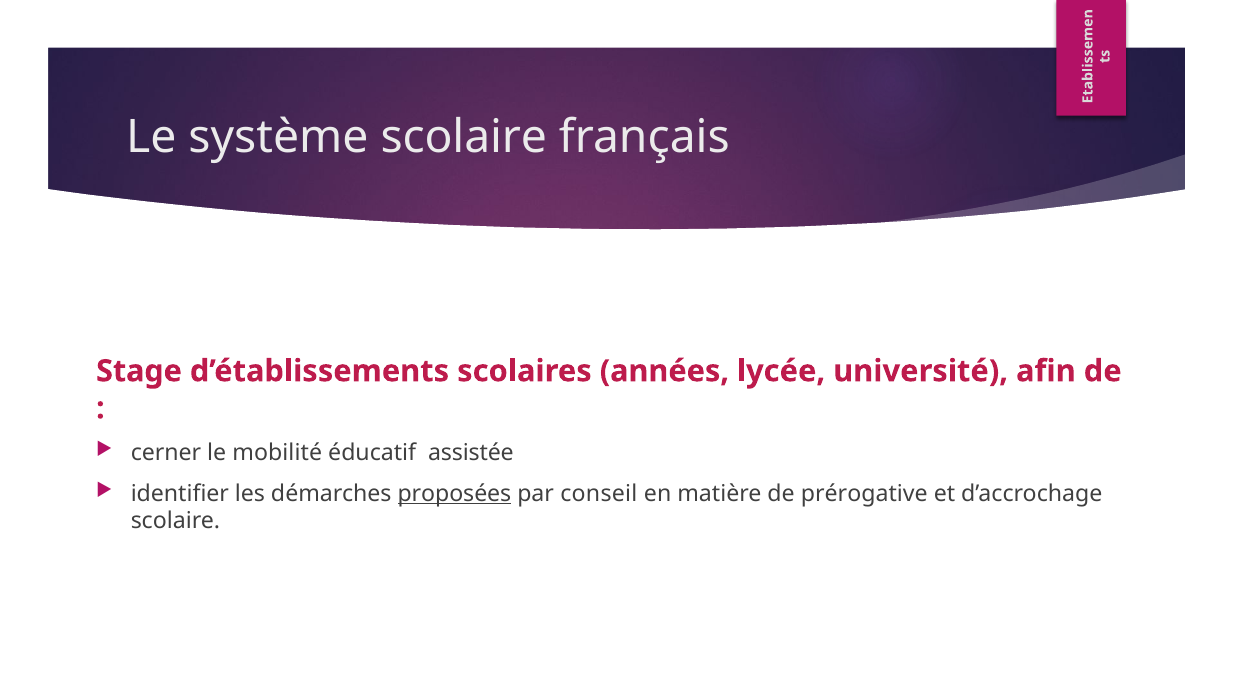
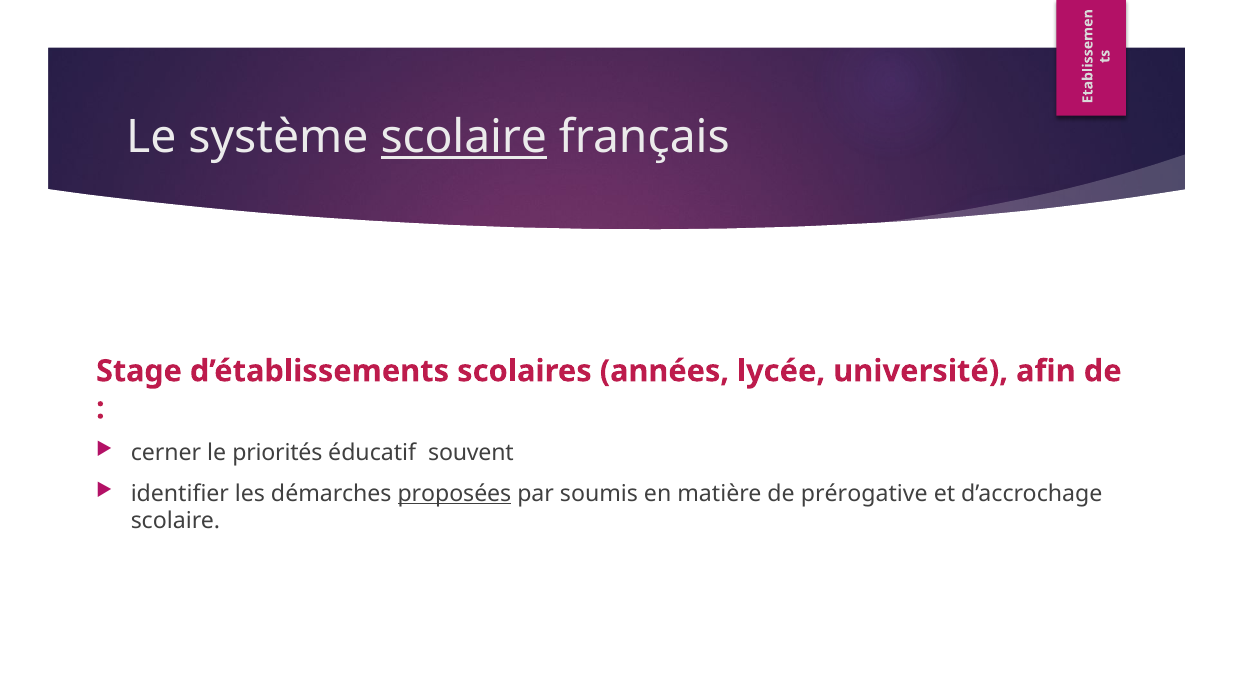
scolaire at (464, 138) underline: none -> present
mobilité: mobilité -> priorités
assistée: assistée -> souvent
conseil: conseil -> soumis
